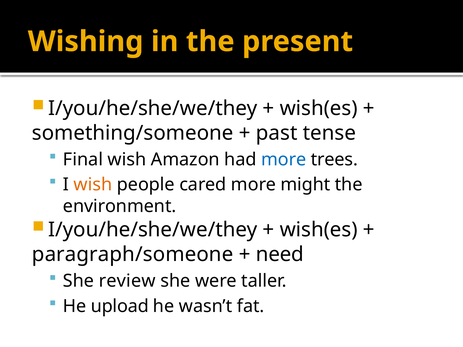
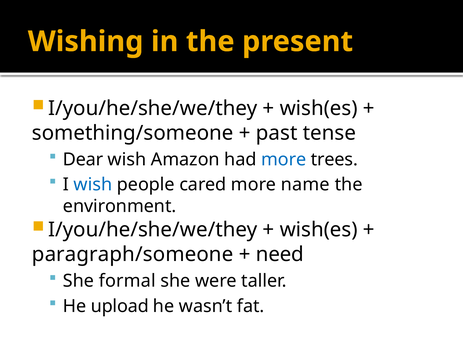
Final: Final -> Dear
wish at (93, 185) colour: orange -> blue
might: might -> name
review: review -> formal
